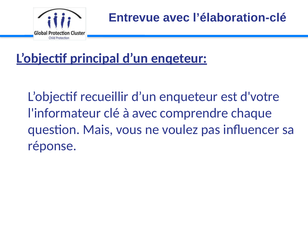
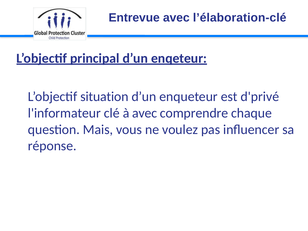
recueillir: recueillir -> situation
d'votre: d'votre -> d'privé
